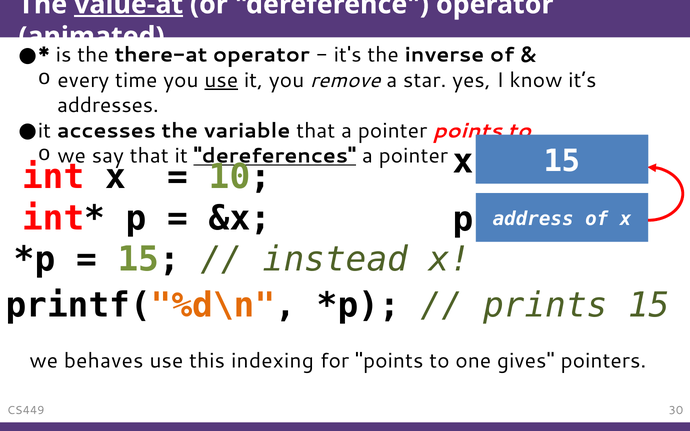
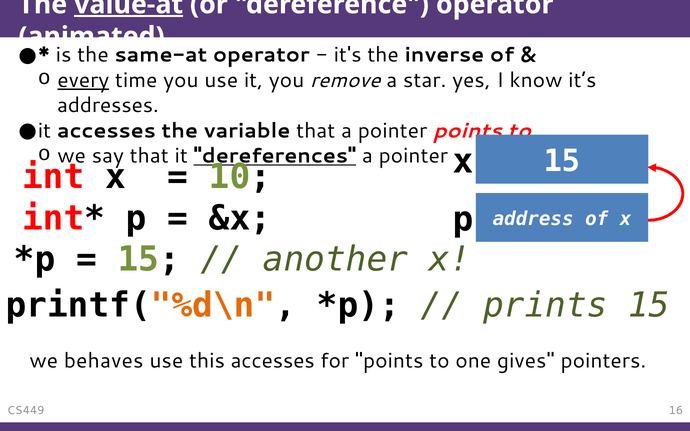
there-at: there-at -> same-at
every underline: none -> present
use at (221, 80) underline: present -> none
instead: instead -> another
this indexing: indexing -> accesses
30: 30 -> 16
